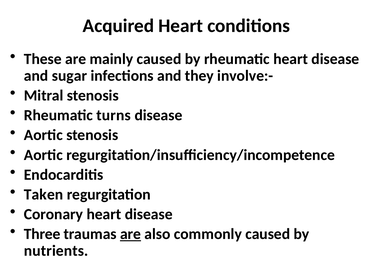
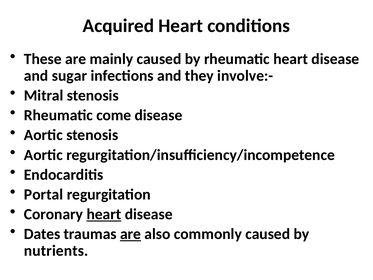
turns: turns -> come
Taken: Taken -> Portal
heart at (104, 214) underline: none -> present
Three: Three -> Dates
